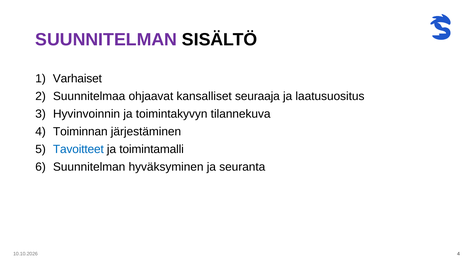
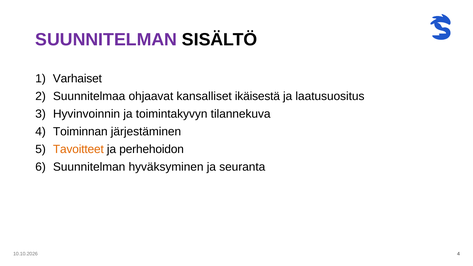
seuraaja: seuraaja -> ikäisestä
Tavoitteet colour: blue -> orange
toimintamalli: toimintamalli -> perhehoidon
